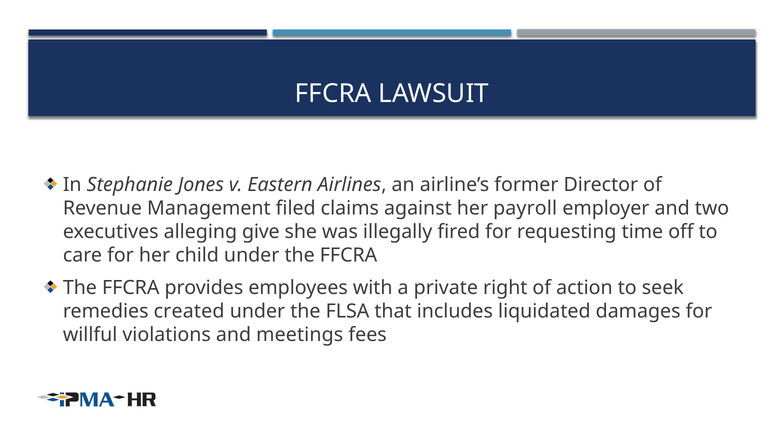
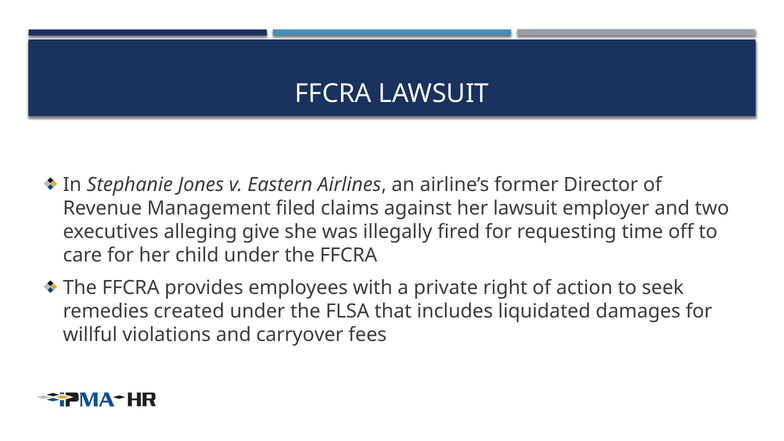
her payroll: payroll -> lawsuit
meetings: meetings -> carryover
